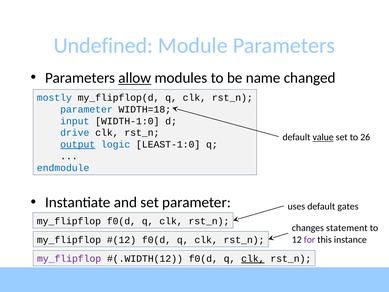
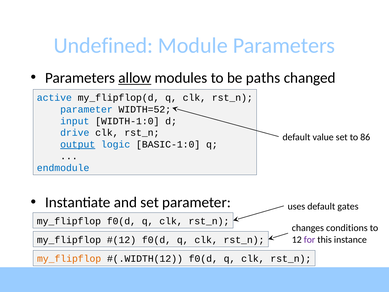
name: name -> paths
mostly: mostly -> active
WIDTH=18: WIDTH=18 -> WIDTH=52
value underline: present -> none
26: 26 -> 86
LEAST-1:0: LEAST-1:0 -> BASIC-1:0
statement: statement -> conditions
my_flipflop at (69, 259) colour: purple -> orange
clk at (253, 259) underline: present -> none
